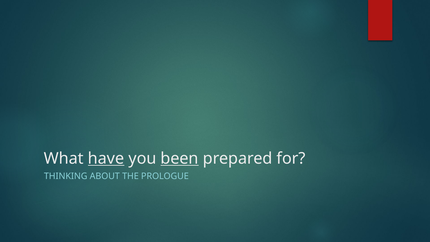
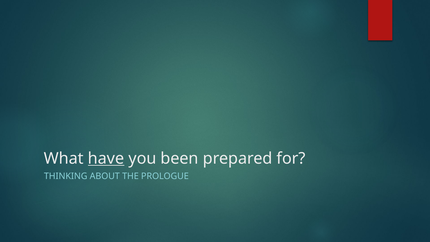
been underline: present -> none
